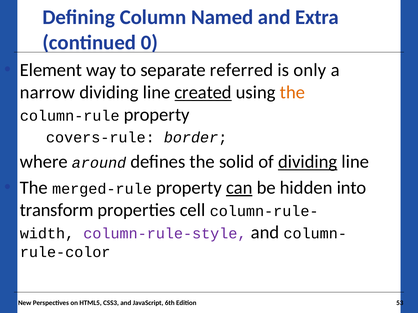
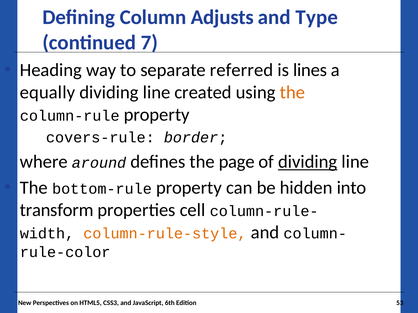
Named: Named -> Adjusts
Extra: Extra -> Type
0: 0 -> 7
Element: Element -> Heading
only: only -> lines
narrow: narrow -> equally
created underline: present -> none
solid: solid -> page
merged-rule: merged-rule -> bottom-rule
can underline: present -> none
column-rule-style colour: purple -> orange
